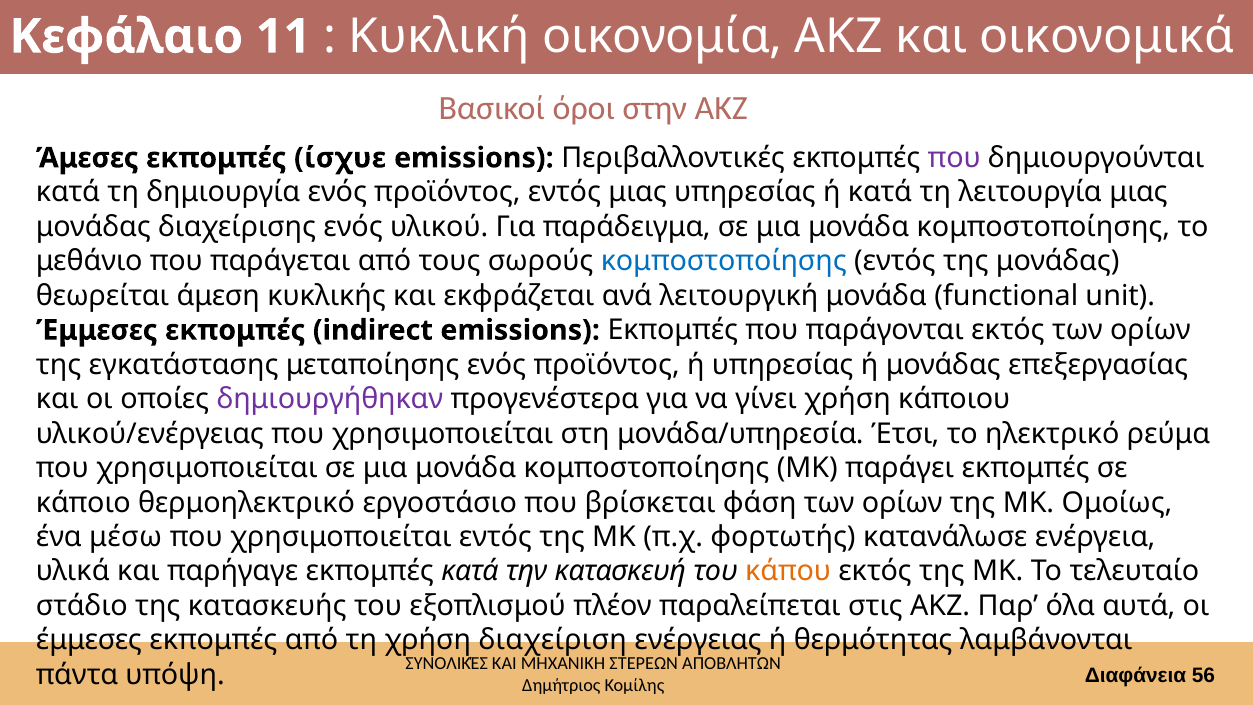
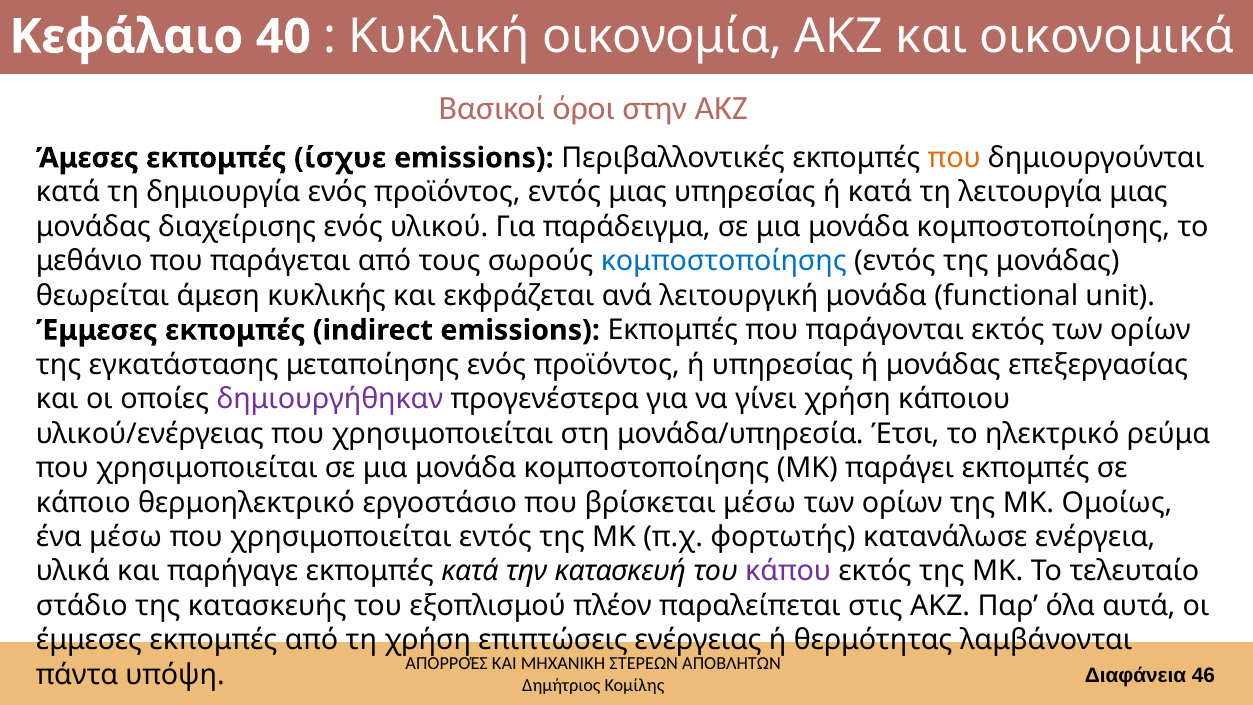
11: 11 -> 40
που at (954, 158) colour: purple -> orange
βρίσκεται φάση: φάση -> μέσω
κάπου colour: orange -> purple
διαχείριση: διαχείριση -> επιπτώσεις
ΣΥΝΟΛΙΚΈΣ: ΣΥΝΟΛΙΚΈΣ -> ΑΠΟΡΡΟΈΣ
56: 56 -> 46
